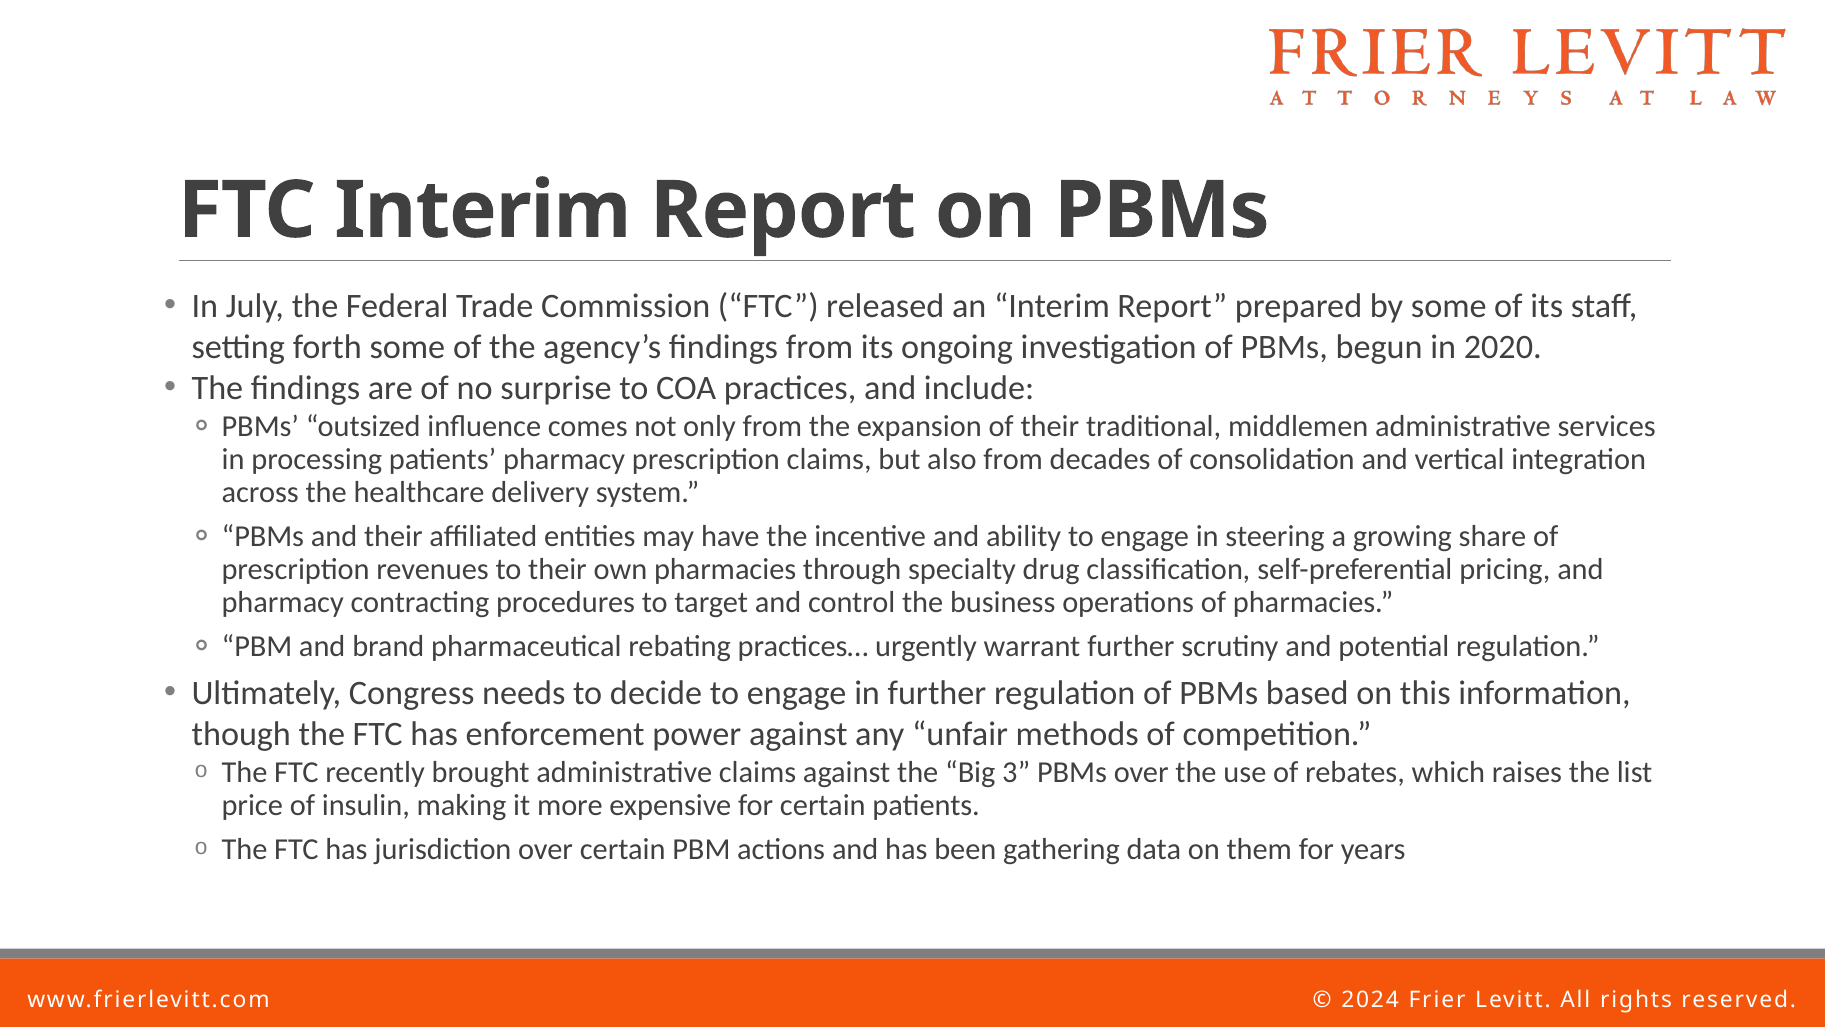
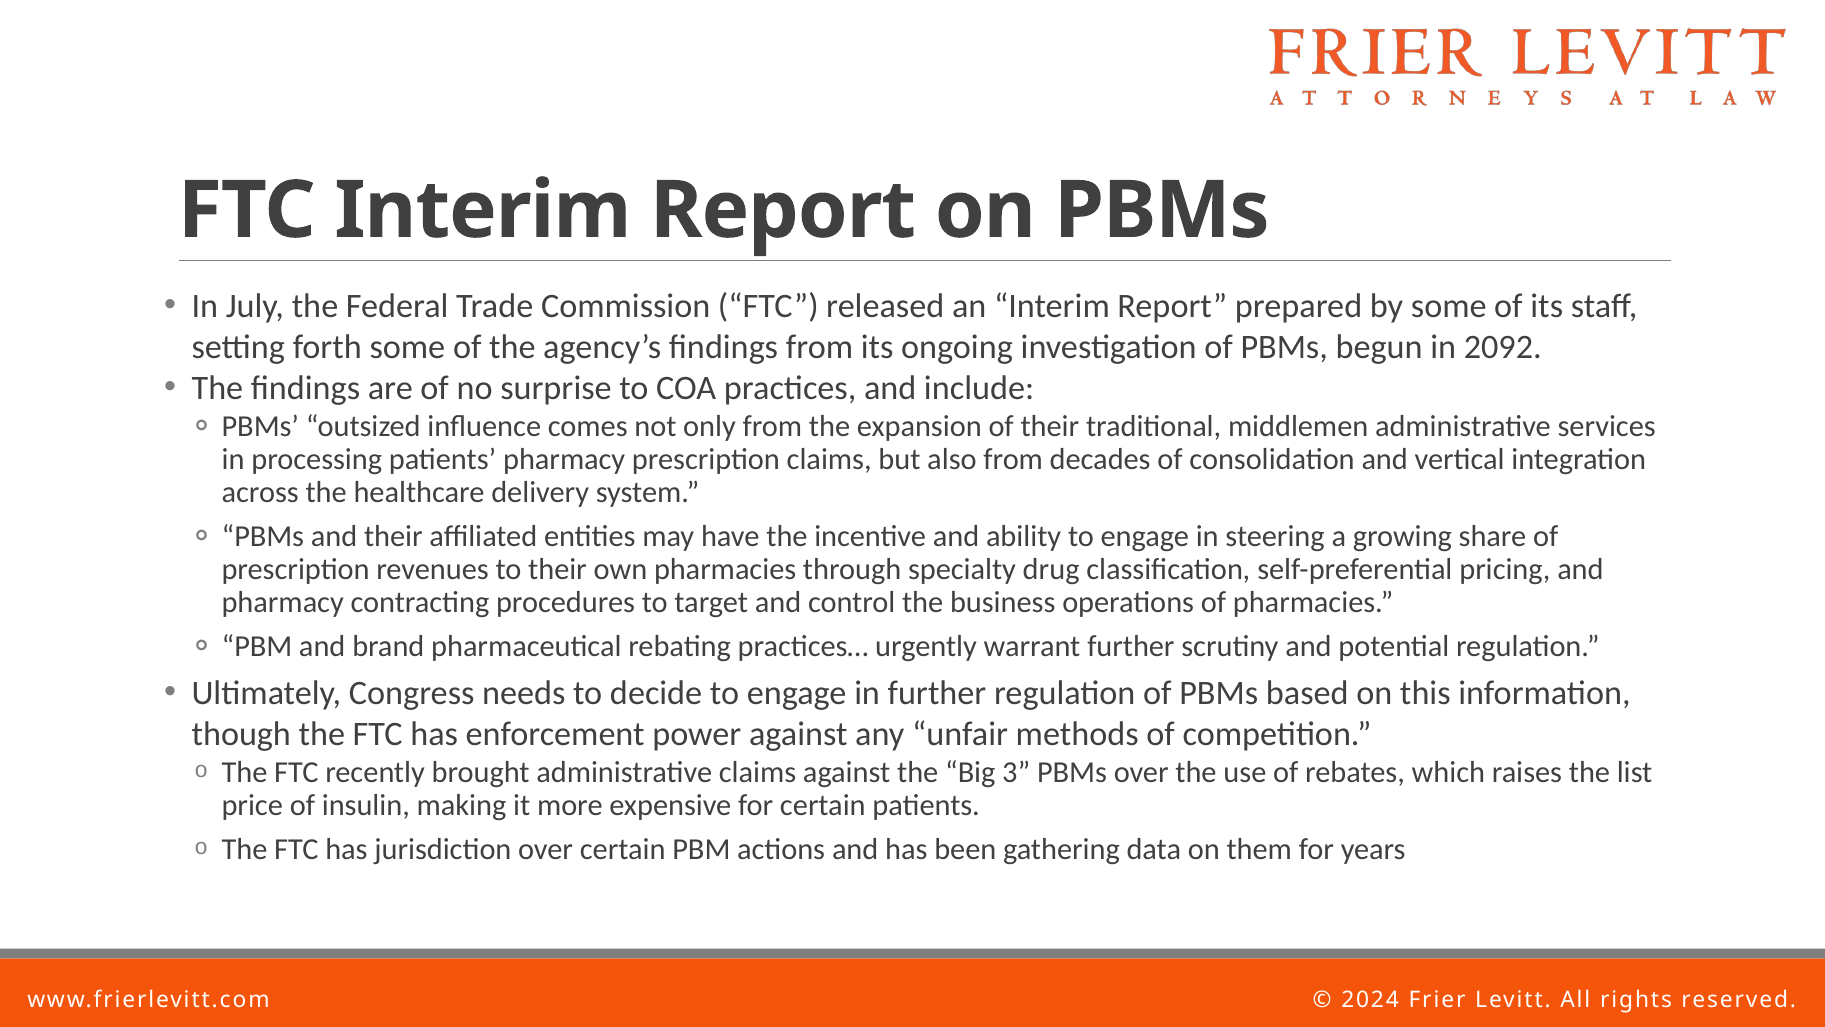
2020: 2020 -> 2092
